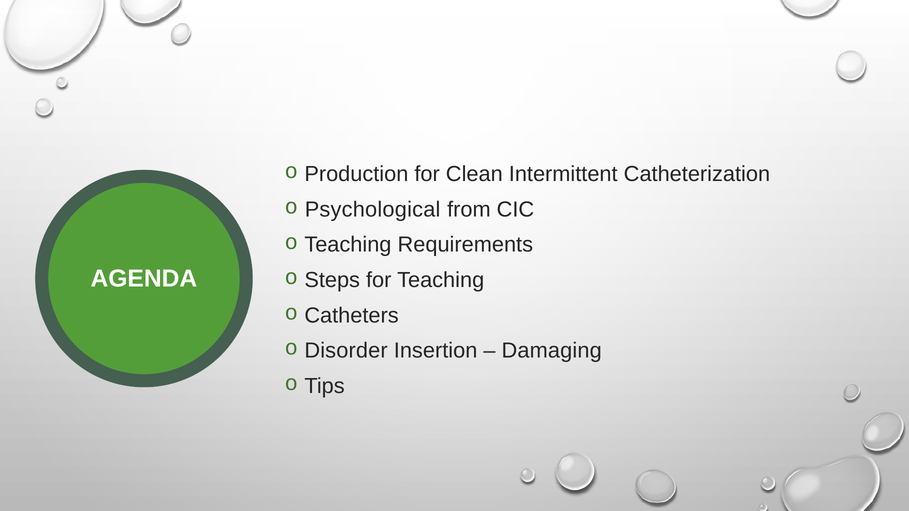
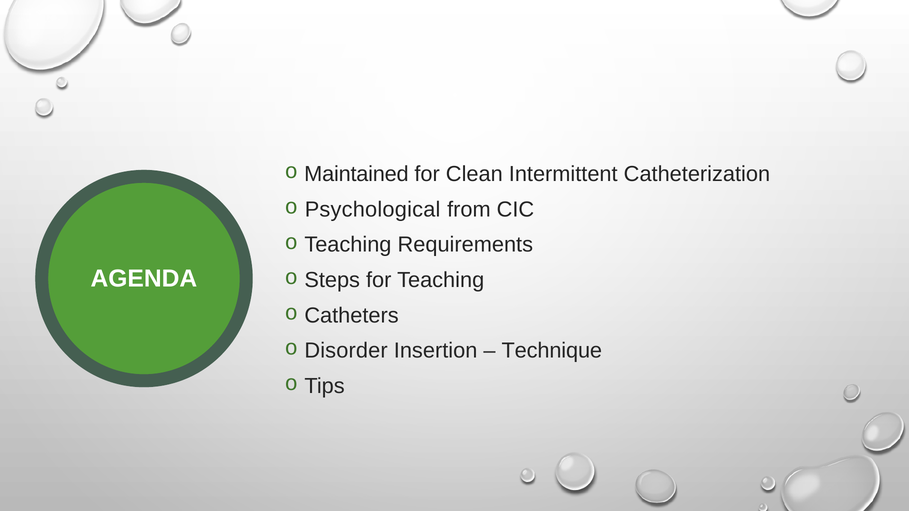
Production: Production -> Maintained
Damaging: Damaging -> Technique
